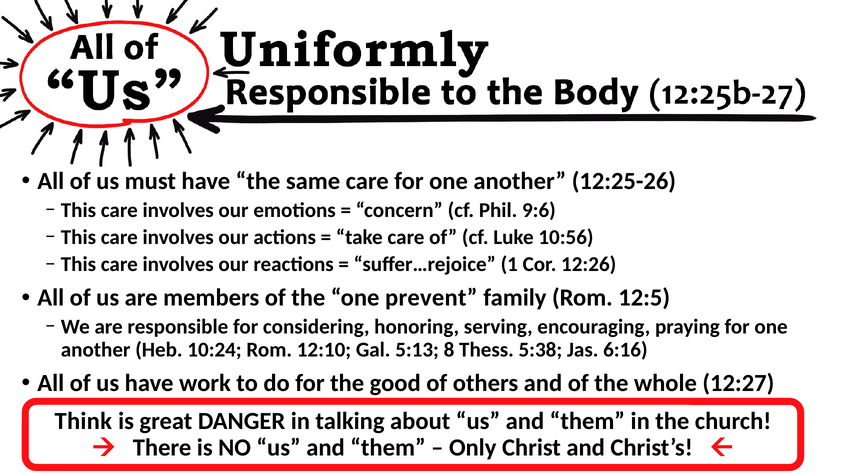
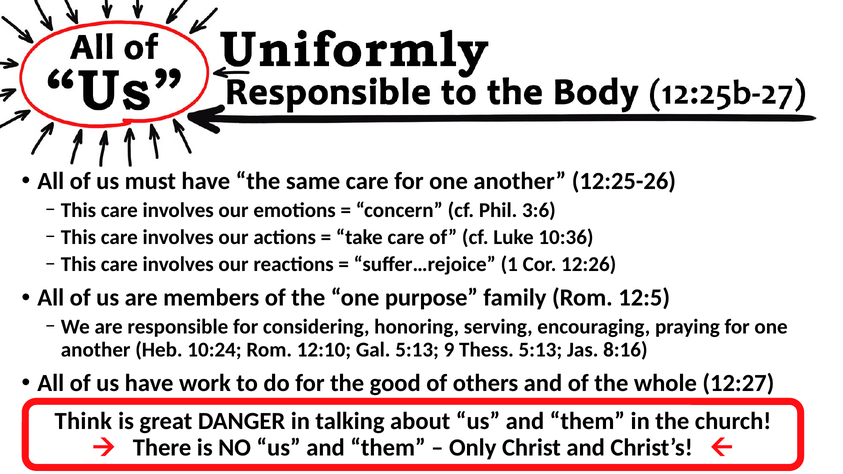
9:6: 9:6 -> 3:6
10:56: 10:56 -> 10:36
prevent: prevent -> purpose
8: 8 -> 9
Thess 5:38: 5:38 -> 5:13
6:16: 6:16 -> 8:16
